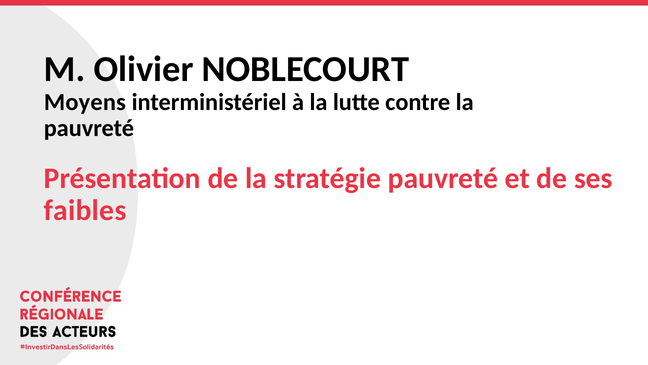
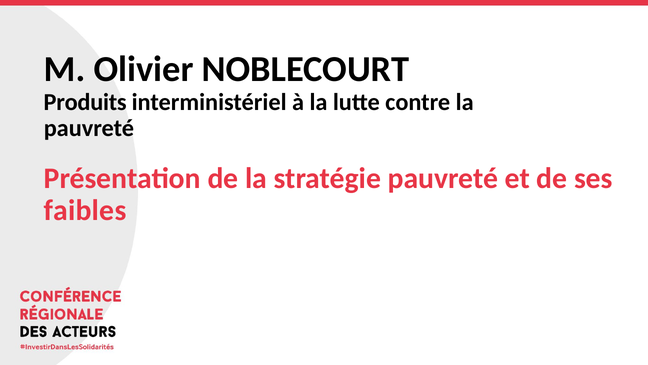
Moyens: Moyens -> Produits
